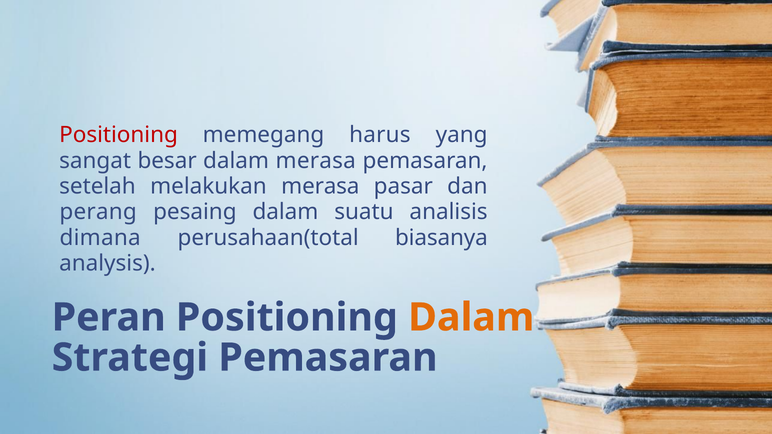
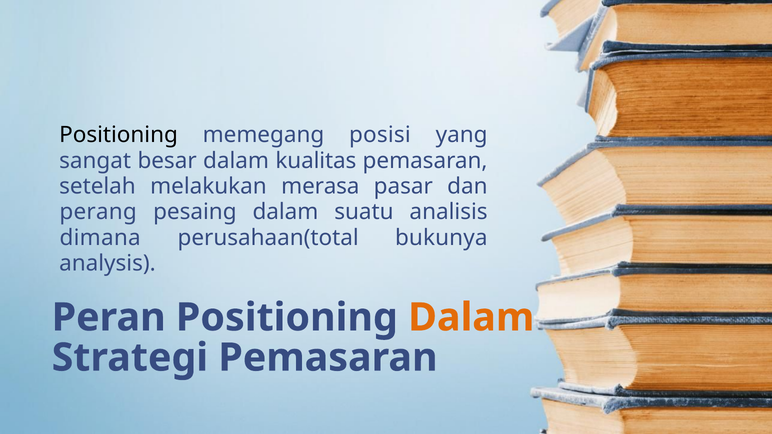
Positioning at (119, 135) colour: red -> black
harus: harus -> posisi
dalam merasa: merasa -> kualitas
biasanya: biasanya -> bukunya
